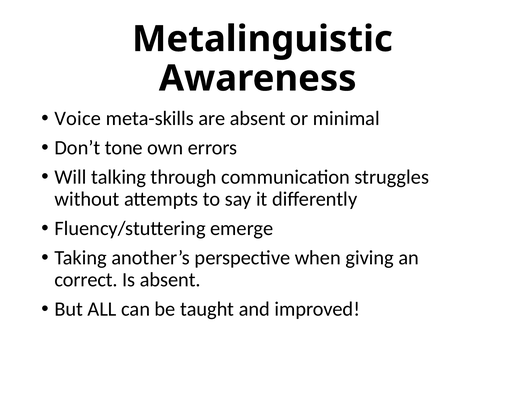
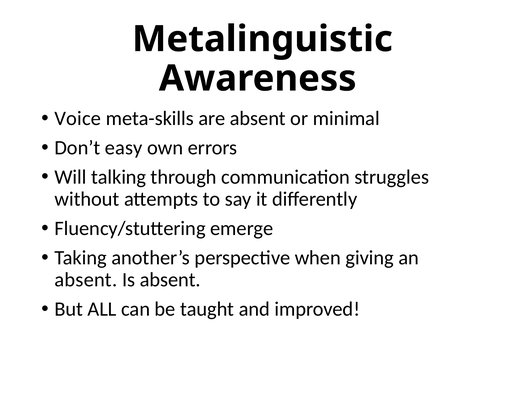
tone: tone -> easy
correct at (86, 280): correct -> absent
